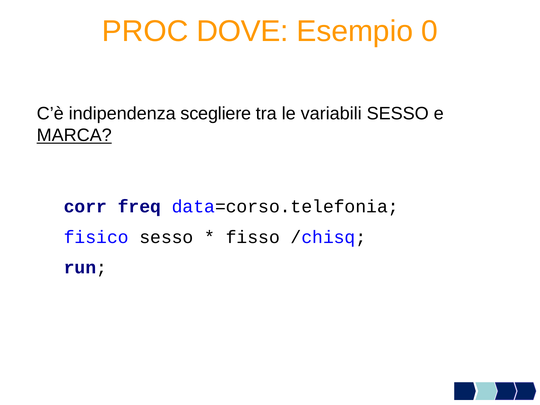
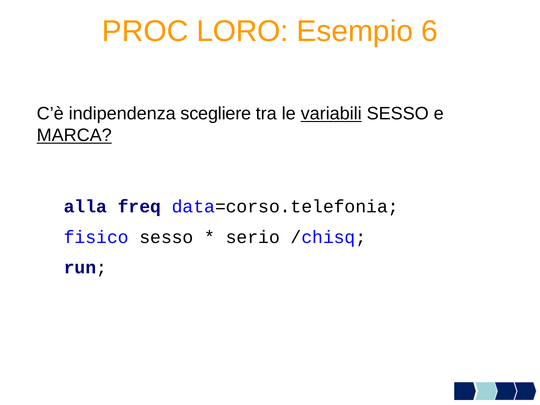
DOVE: DOVE -> LORO
0: 0 -> 6
variabili underline: none -> present
corr: corr -> alla
fisso: fisso -> serio
